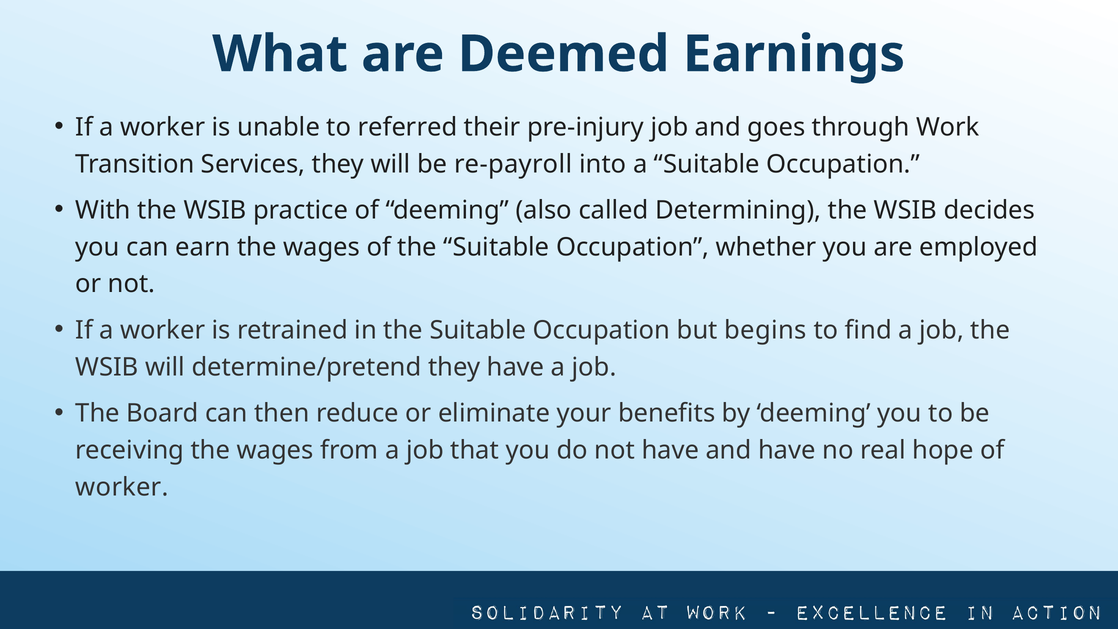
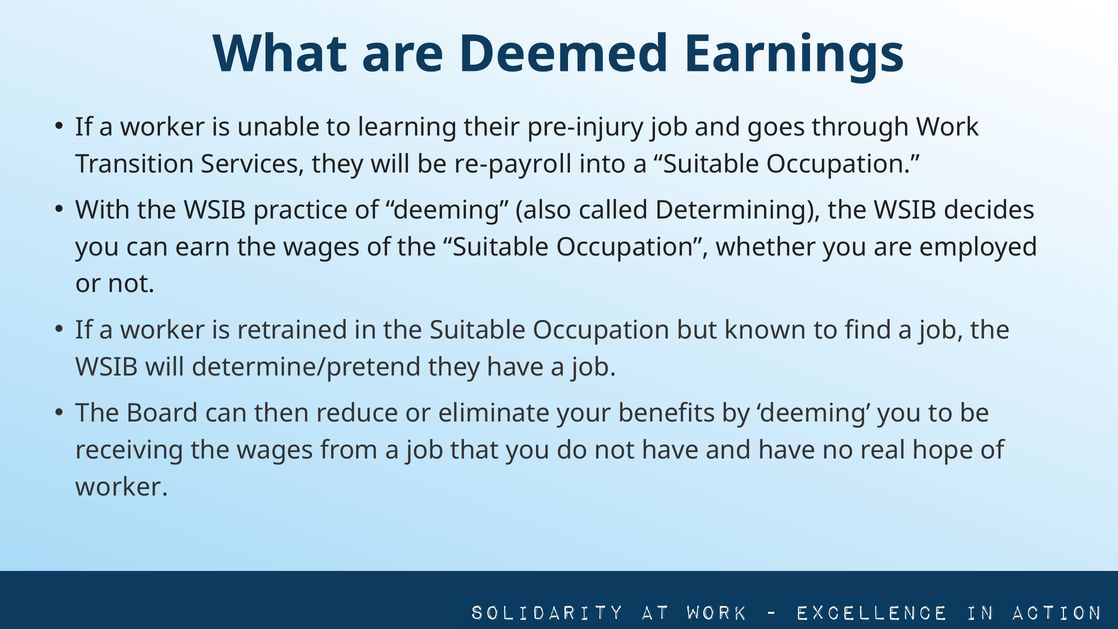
referred: referred -> learning
begins: begins -> known
